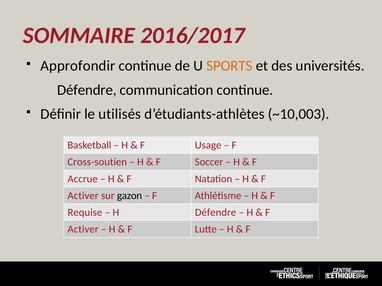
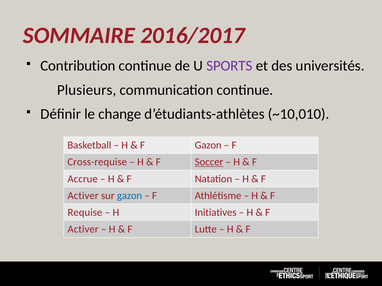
Approfondir: Approfondir -> Contribution
SPORTS colour: orange -> purple
Défendre at (87, 90): Défendre -> Plusieurs
utilisés: utilisés -> change
~10,003: ~10,003 -> ~10,010
F Usage: Usage -> Gazon
Cross-soutien: Cross-soutien -> Cross-requise
Soccer underline: none -> present
gazon at (130, 196) colour: black -> blue
H Défendre: Défendre -> Initiatives
